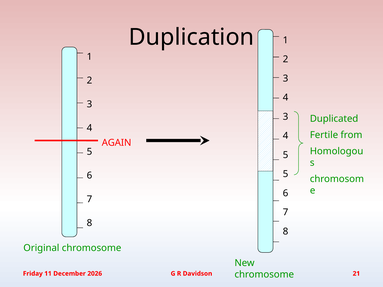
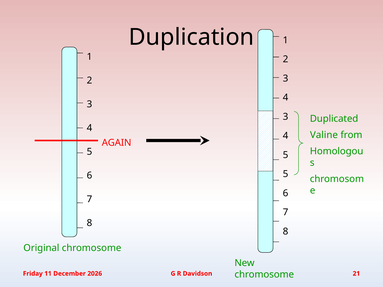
Fertile: Fertile -> Valine
